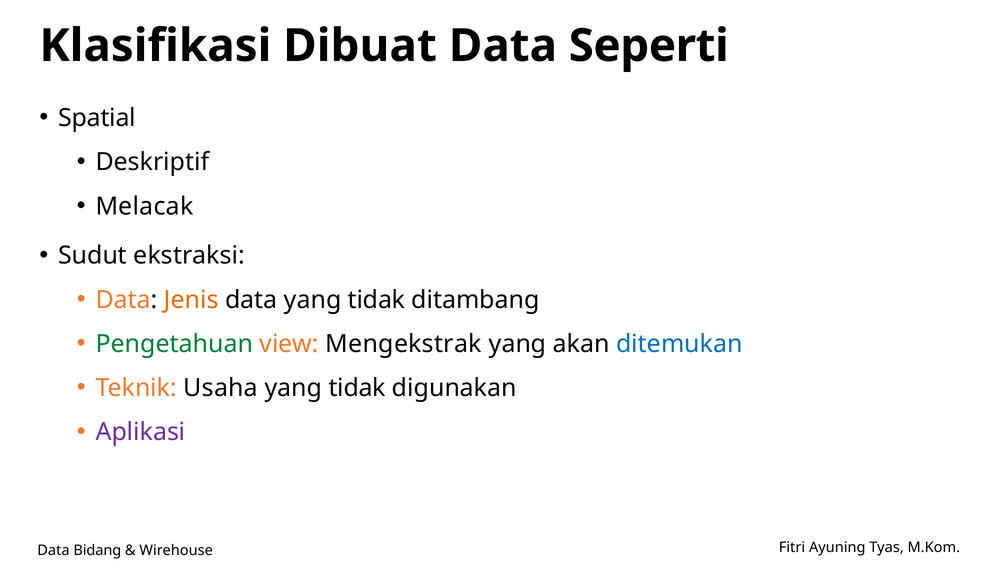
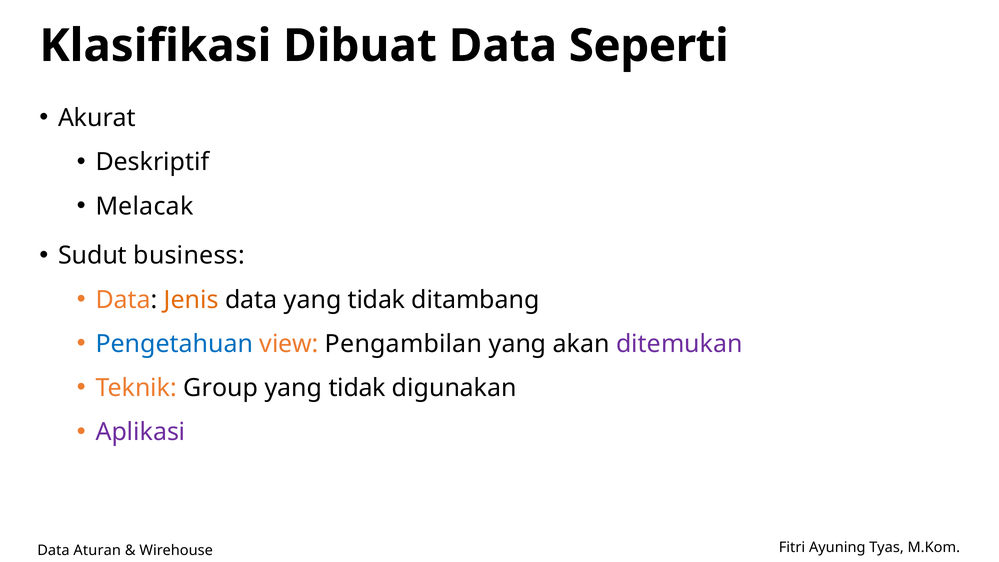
Spatial: Spatial -> Akurat
ekstraksi: ekstraksi -> business
Pengetahuan colour: green -> blue
Mengekstrak: Mengekstrak -> Pengambilan
ditemukan colour: blue -> purple
Usaha: Usaha -> Group
Bidang: Bidang -> Aturan
